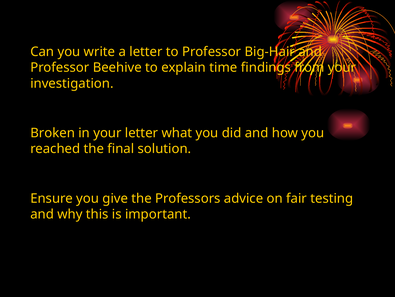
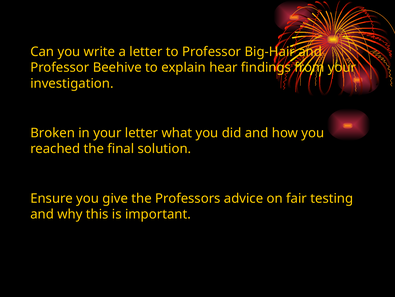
time: time -> hear
